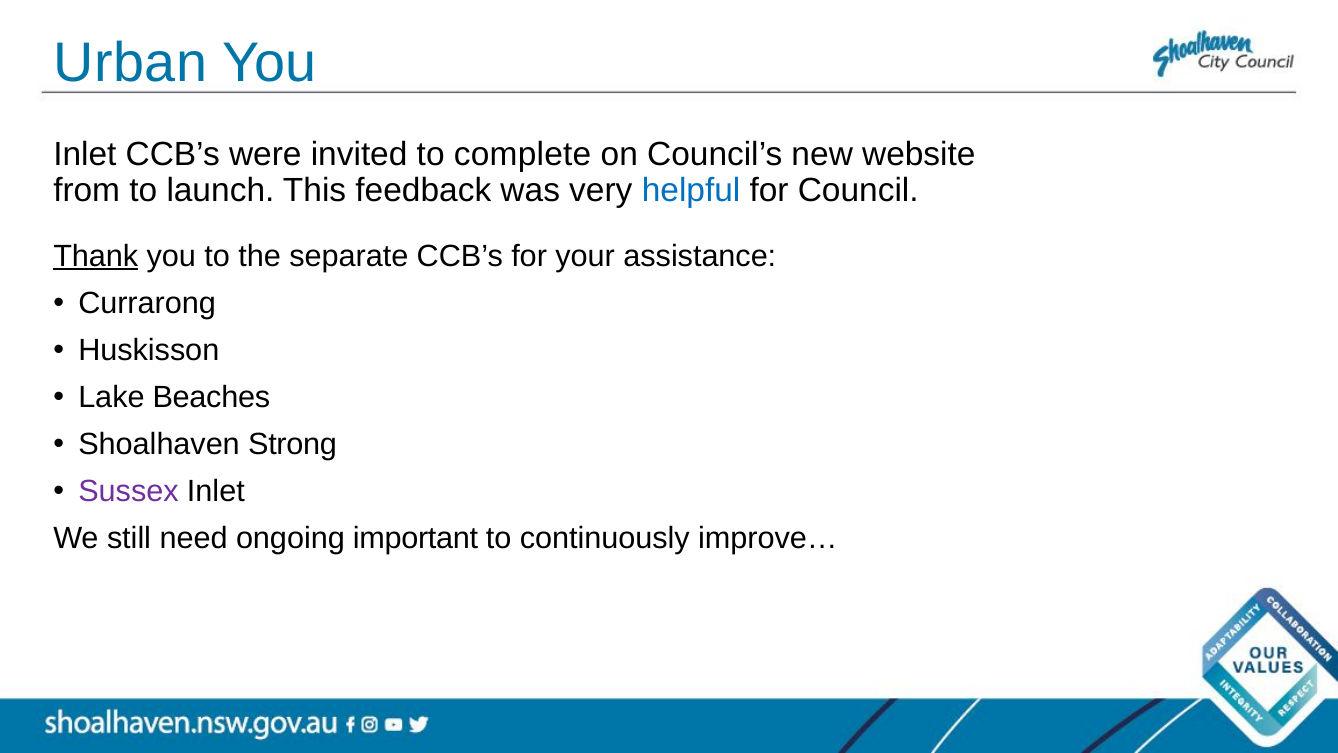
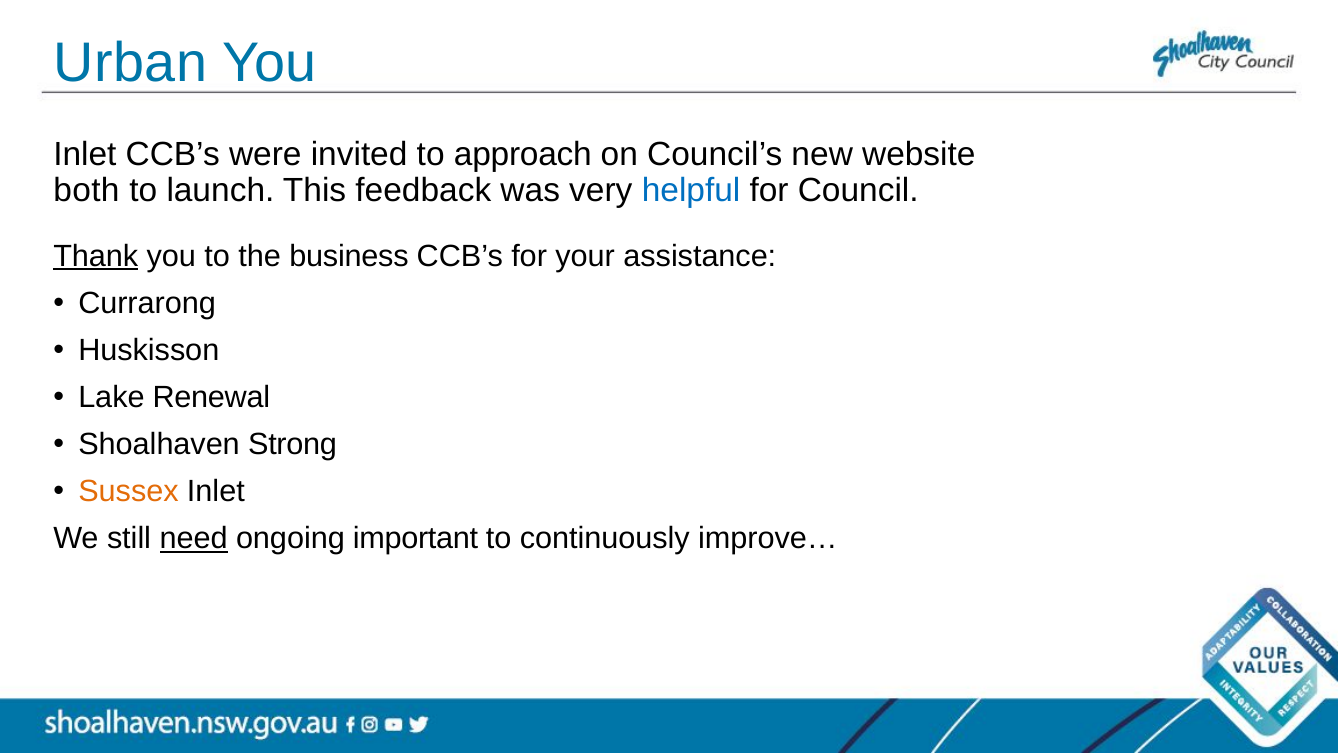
complete: complete -> approach
from: from -> both
separate: separate -> business
Beaches: Beaches -> Renewal
Sussex colour: purple -> orange
need underline: none -> present
